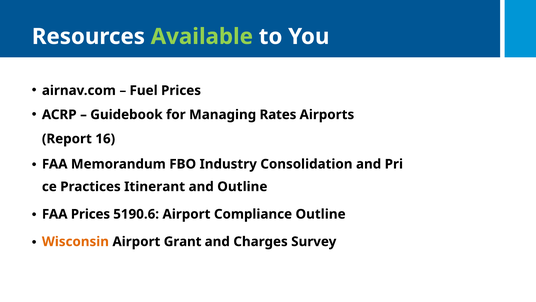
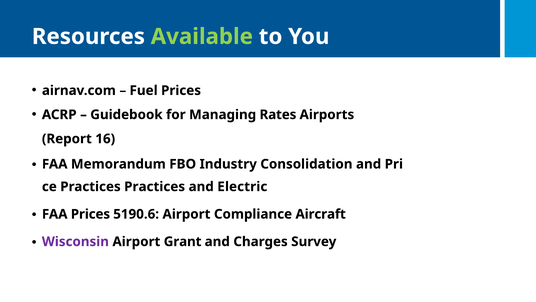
Practices Itinerant: Itinerant -> Practices
and Outline: Outline -> Electric
Compliance Outline: Outline -> Aircraft
Wisconsin colour: orange -> purple
